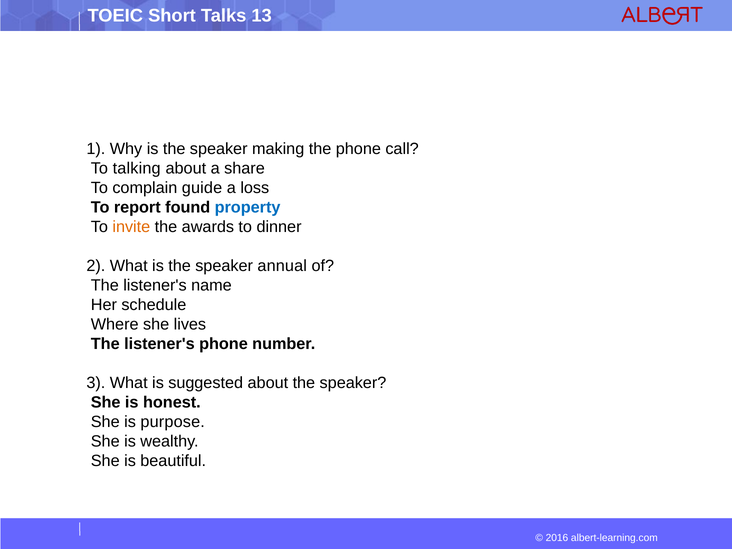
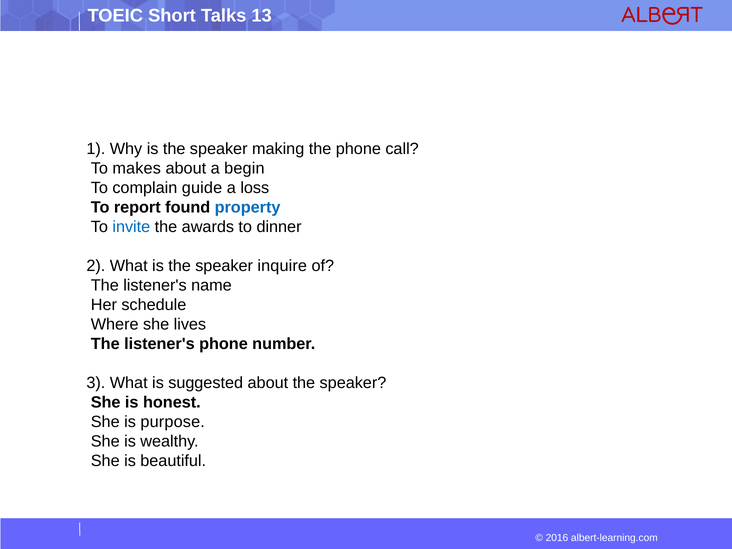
talking: talking -> makes
share: share -> begin
invite colour: orange -> blue
annual: annual -> inquire
